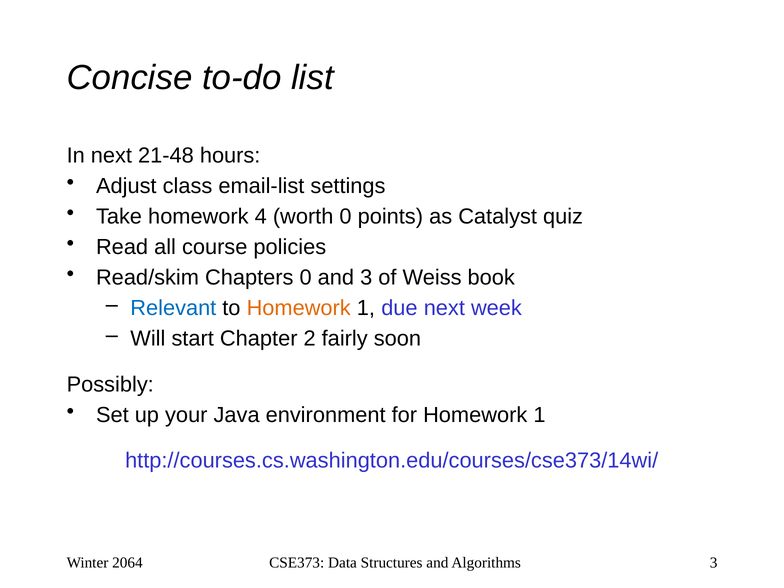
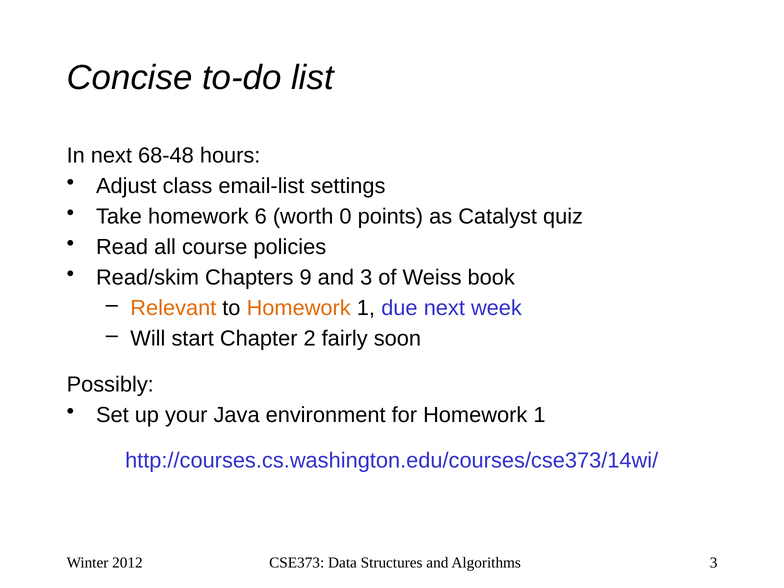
21-48: 21-48 -> 68-48
4: 4 -> 6
Chapters 0: 0 -> 9
Relevant colour: blue -> orange
2064: 2064 -> 2012
